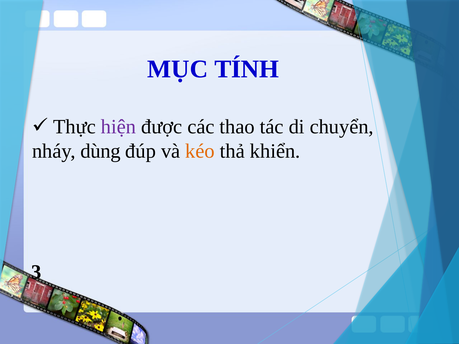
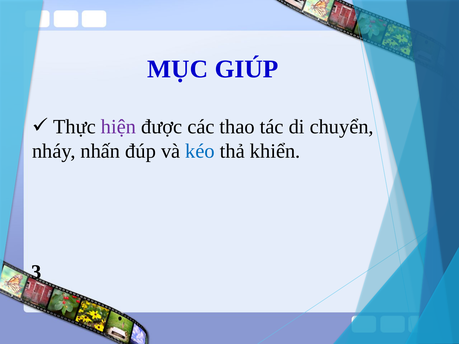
TÍNH: TÍNH -> GIÚP
dùng: dùng -> nhấn
kéo colour: orange -> blue
